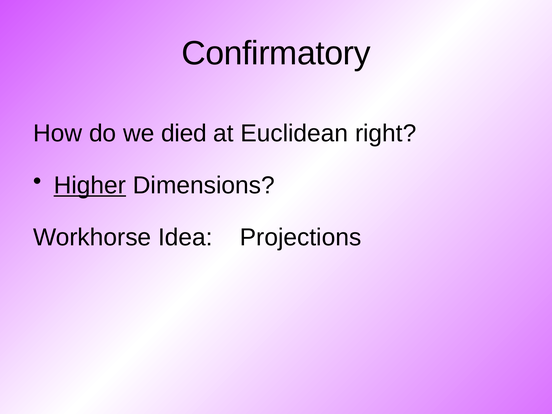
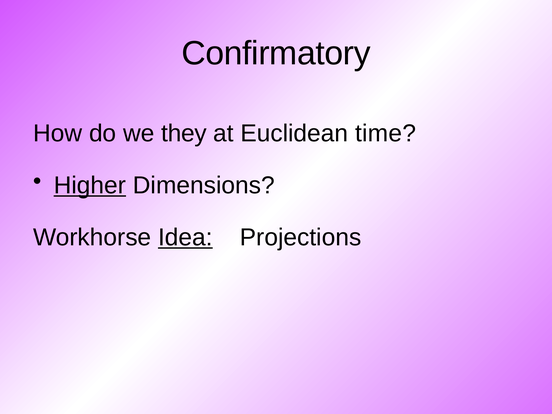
died: died -> they
right: right -> time
Idea underline: none -> present
